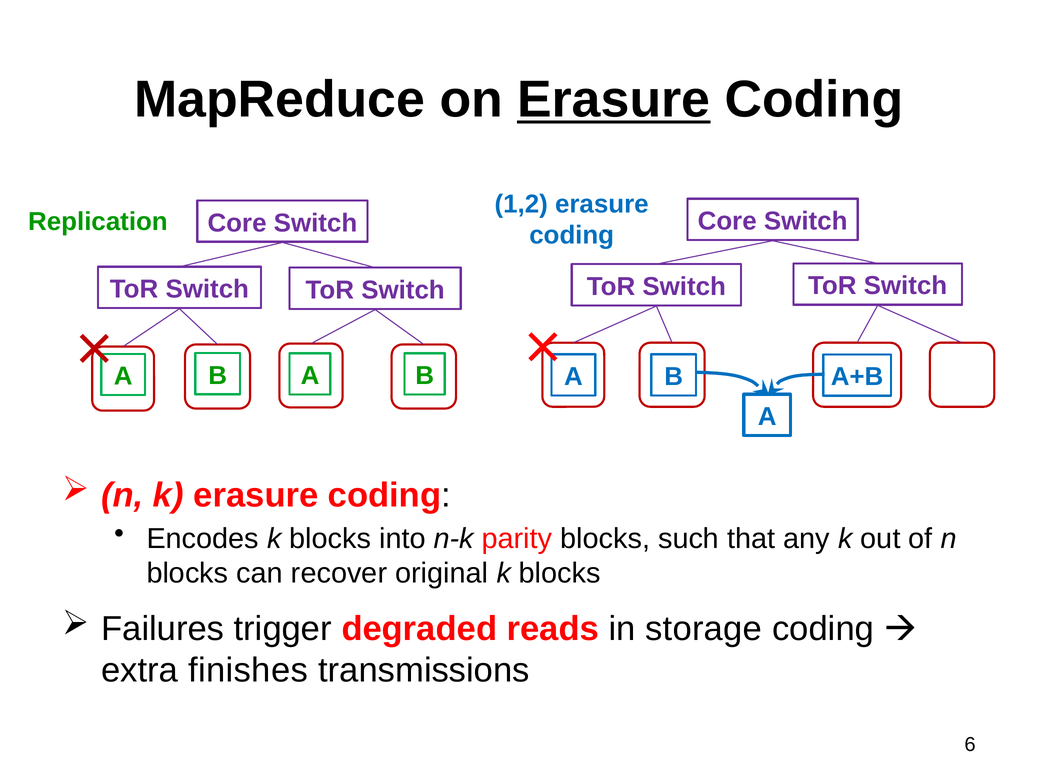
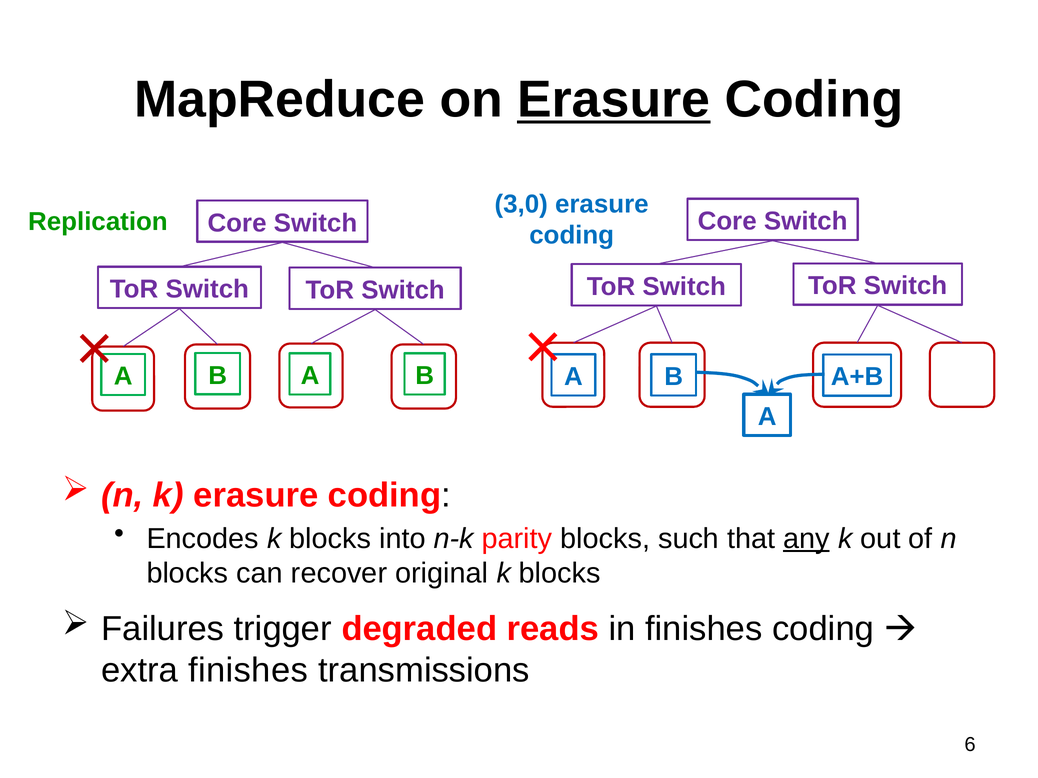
1,2: 1,2 -> 3,0
any underline: none -> present
in storage: storage -> finishes
